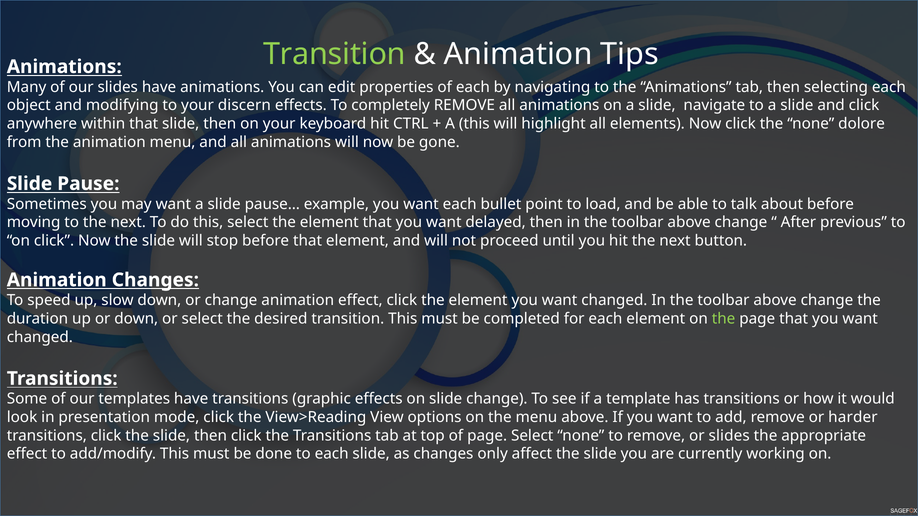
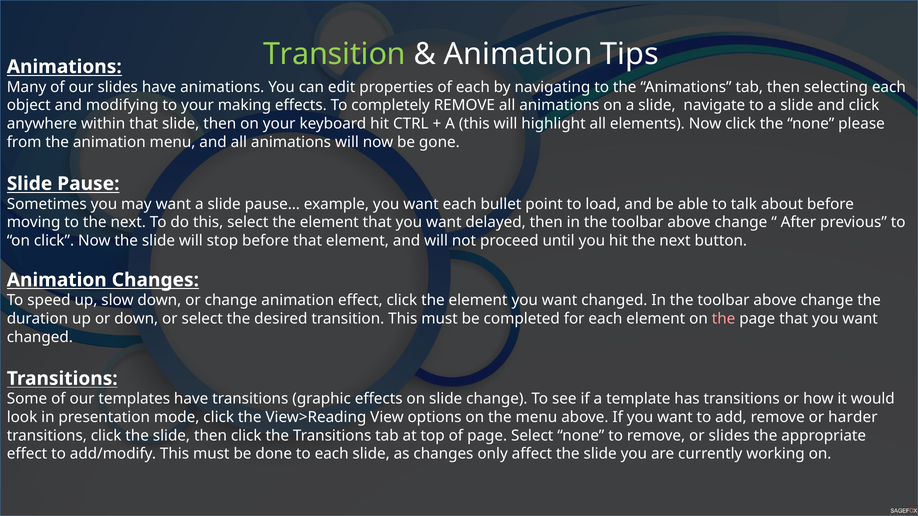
discern: discern -> making
dolore: dolore -> please
the at (724, 319) colour: light green -> pink
